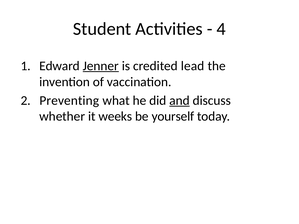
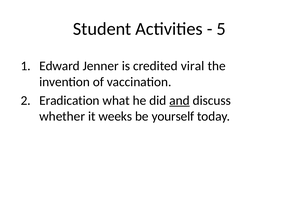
4: 4 -> 5
Jenner underline: present -> none
lead: lead -> viral
Preventing: Preventing -> Eradication
